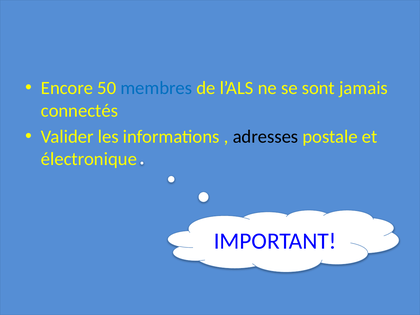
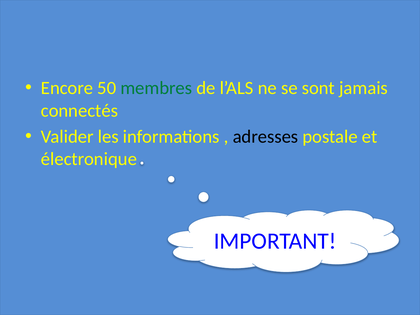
membres colour: blue -> green
